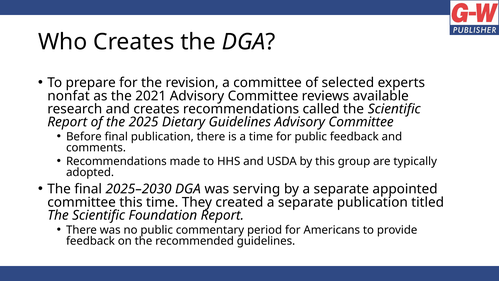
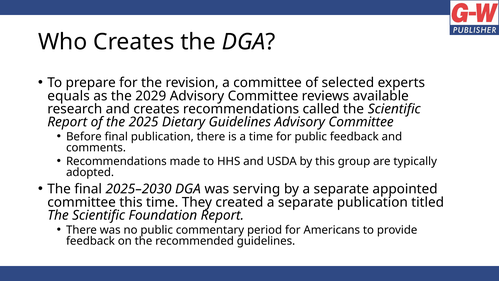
nonfat: nonfat -> equals
2021: 2021 -> 2029
